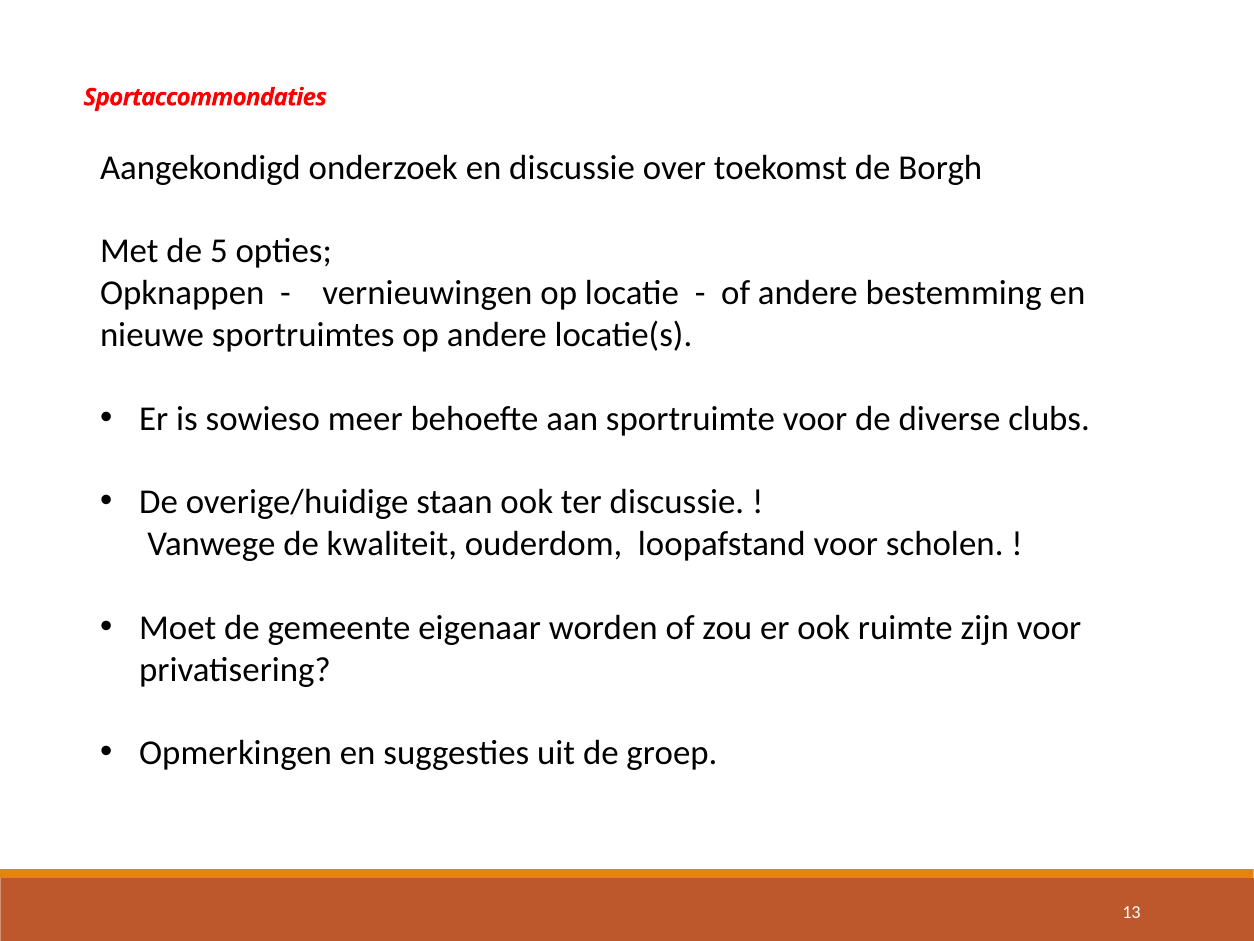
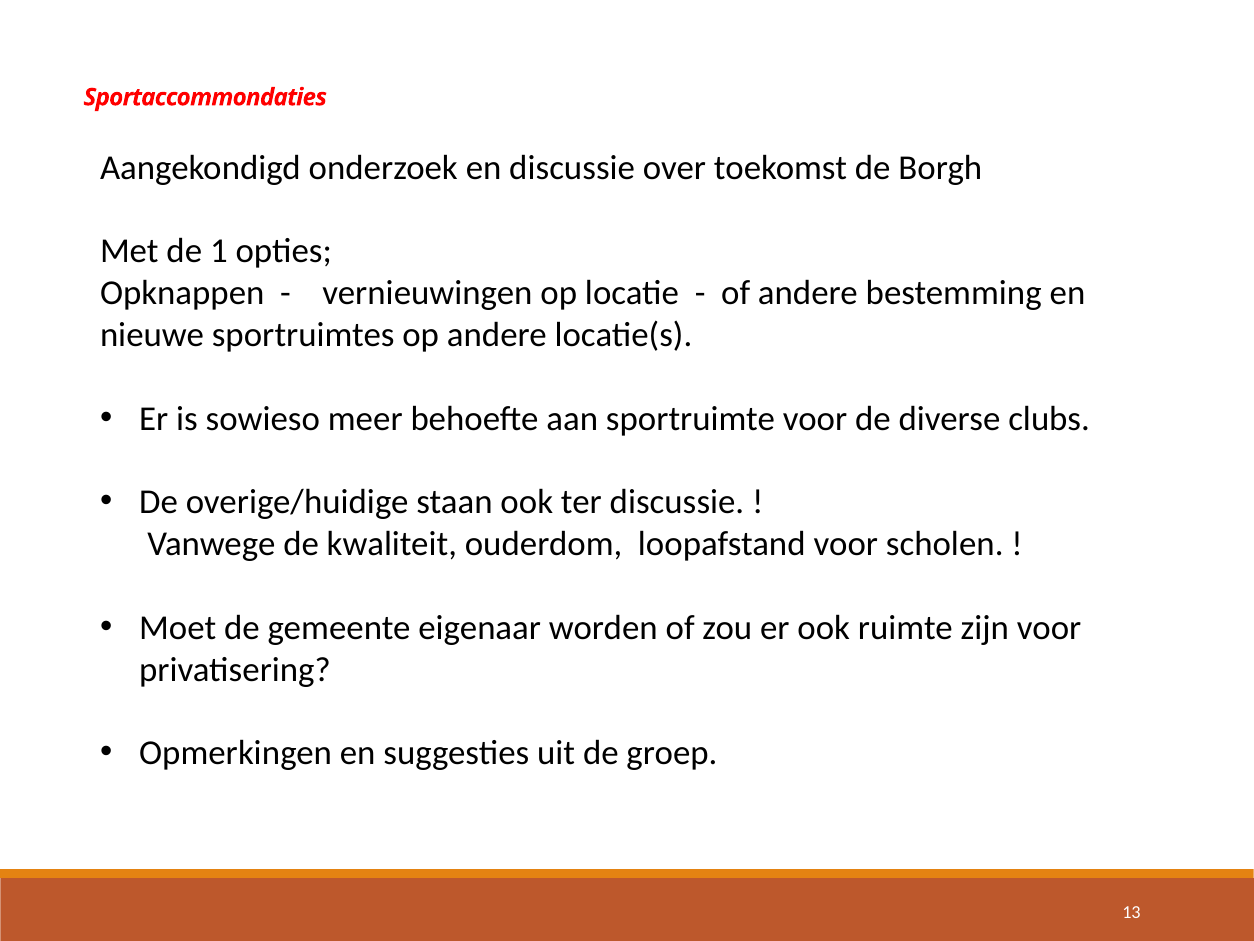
5: 5 -> 1
